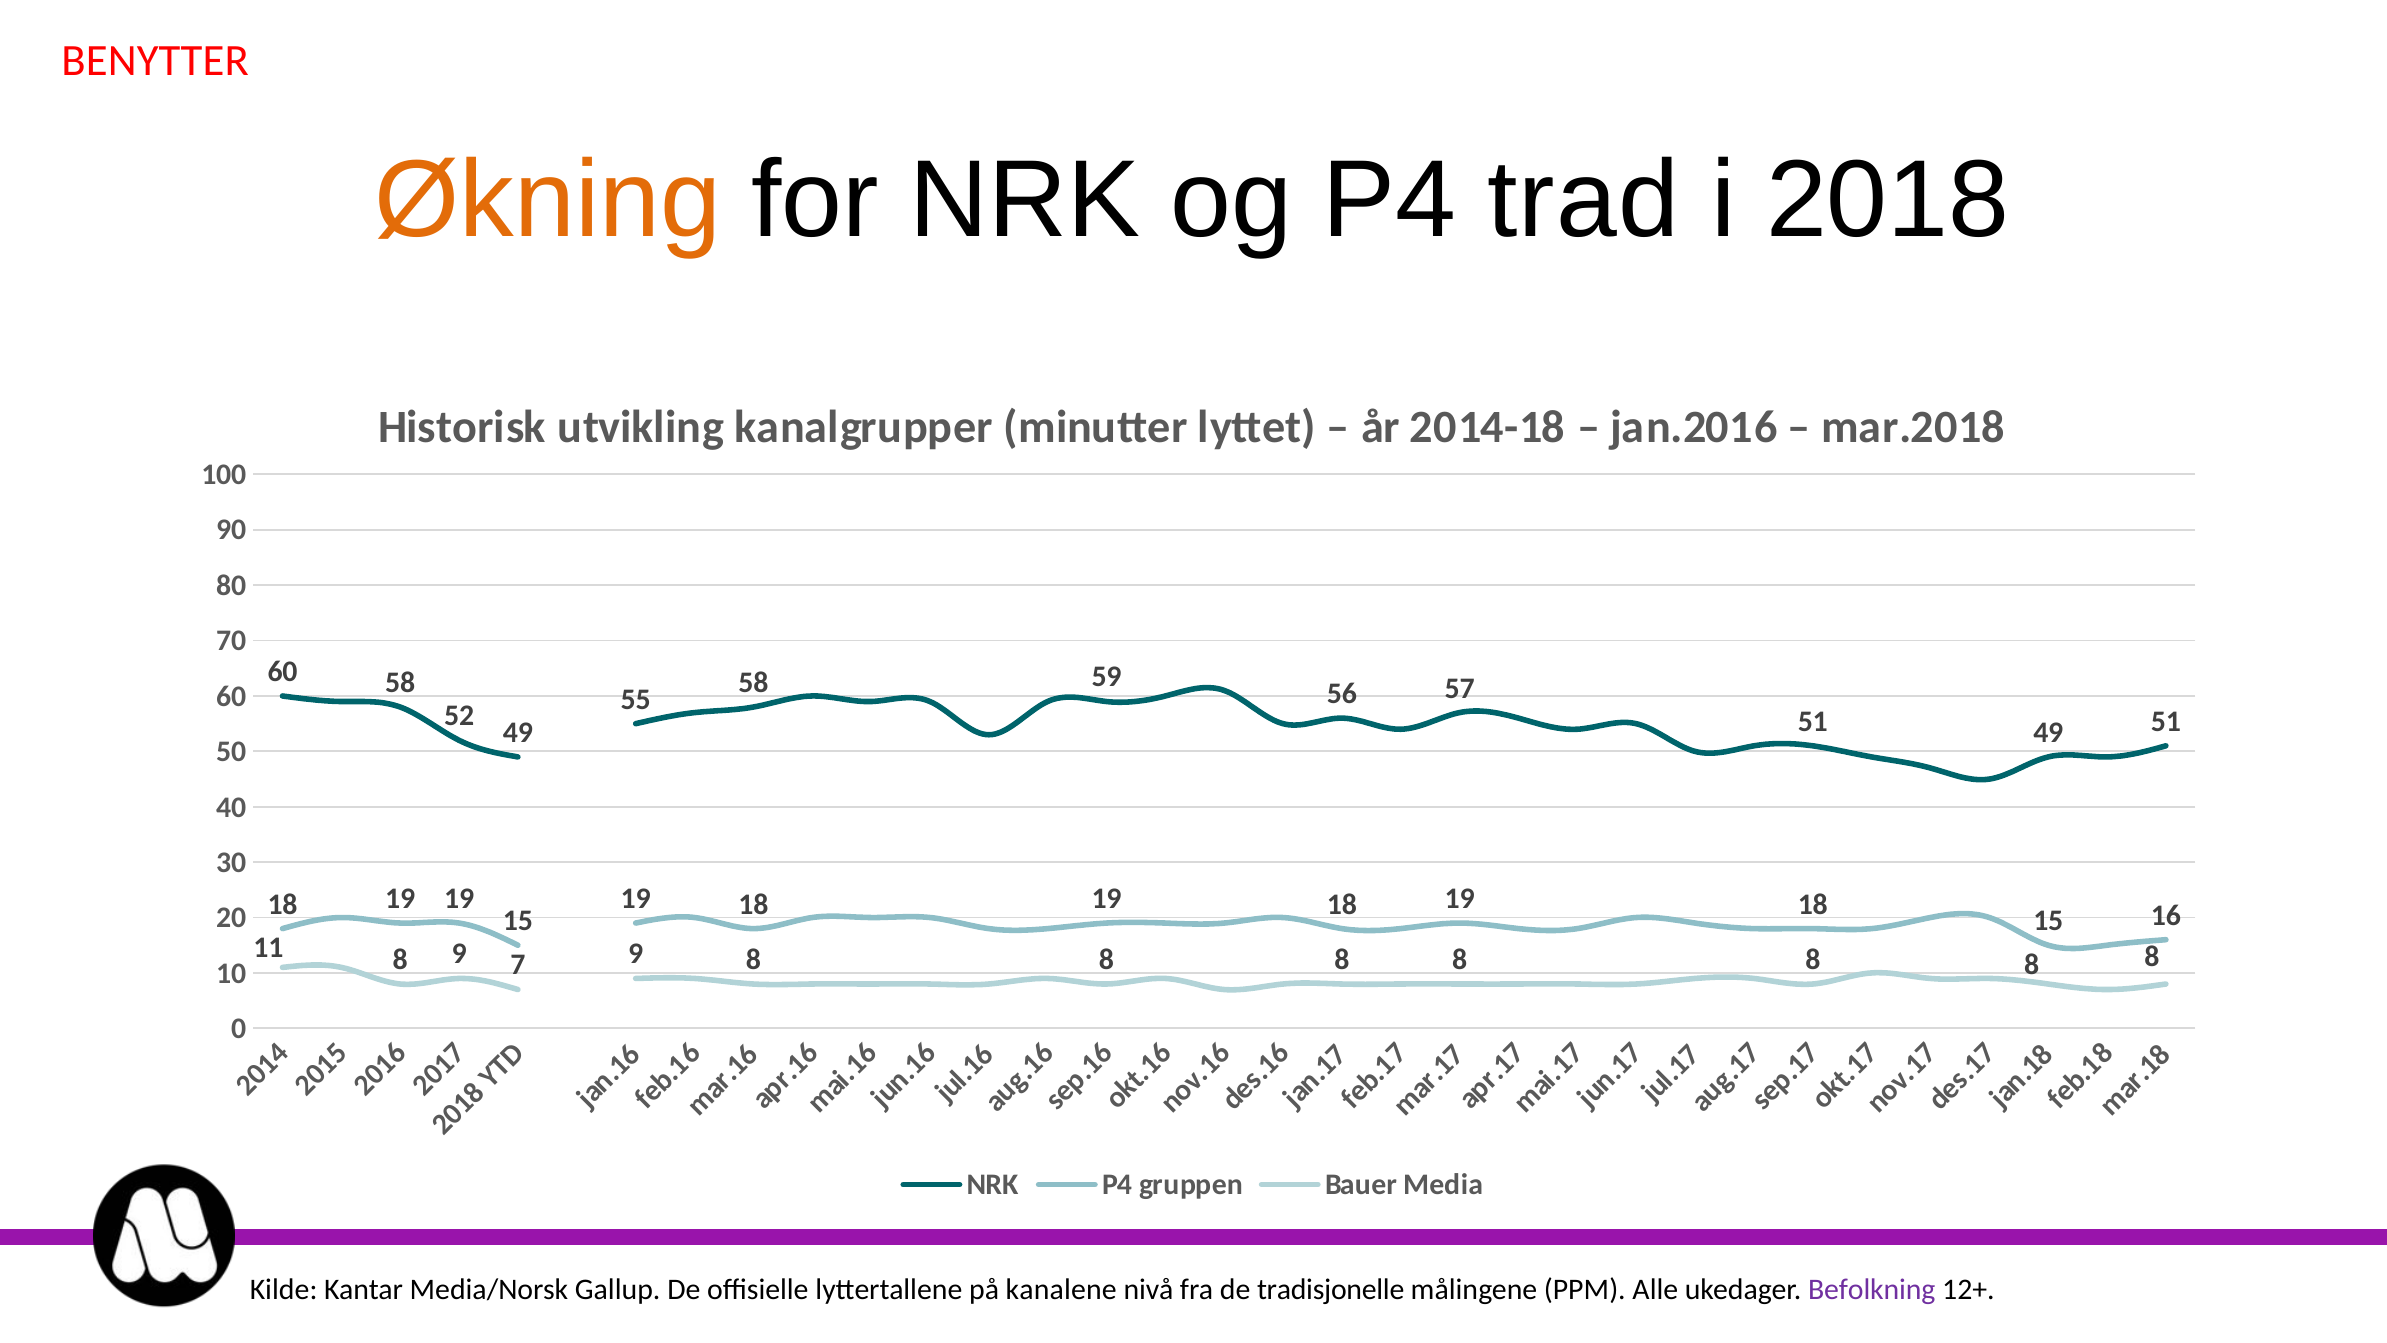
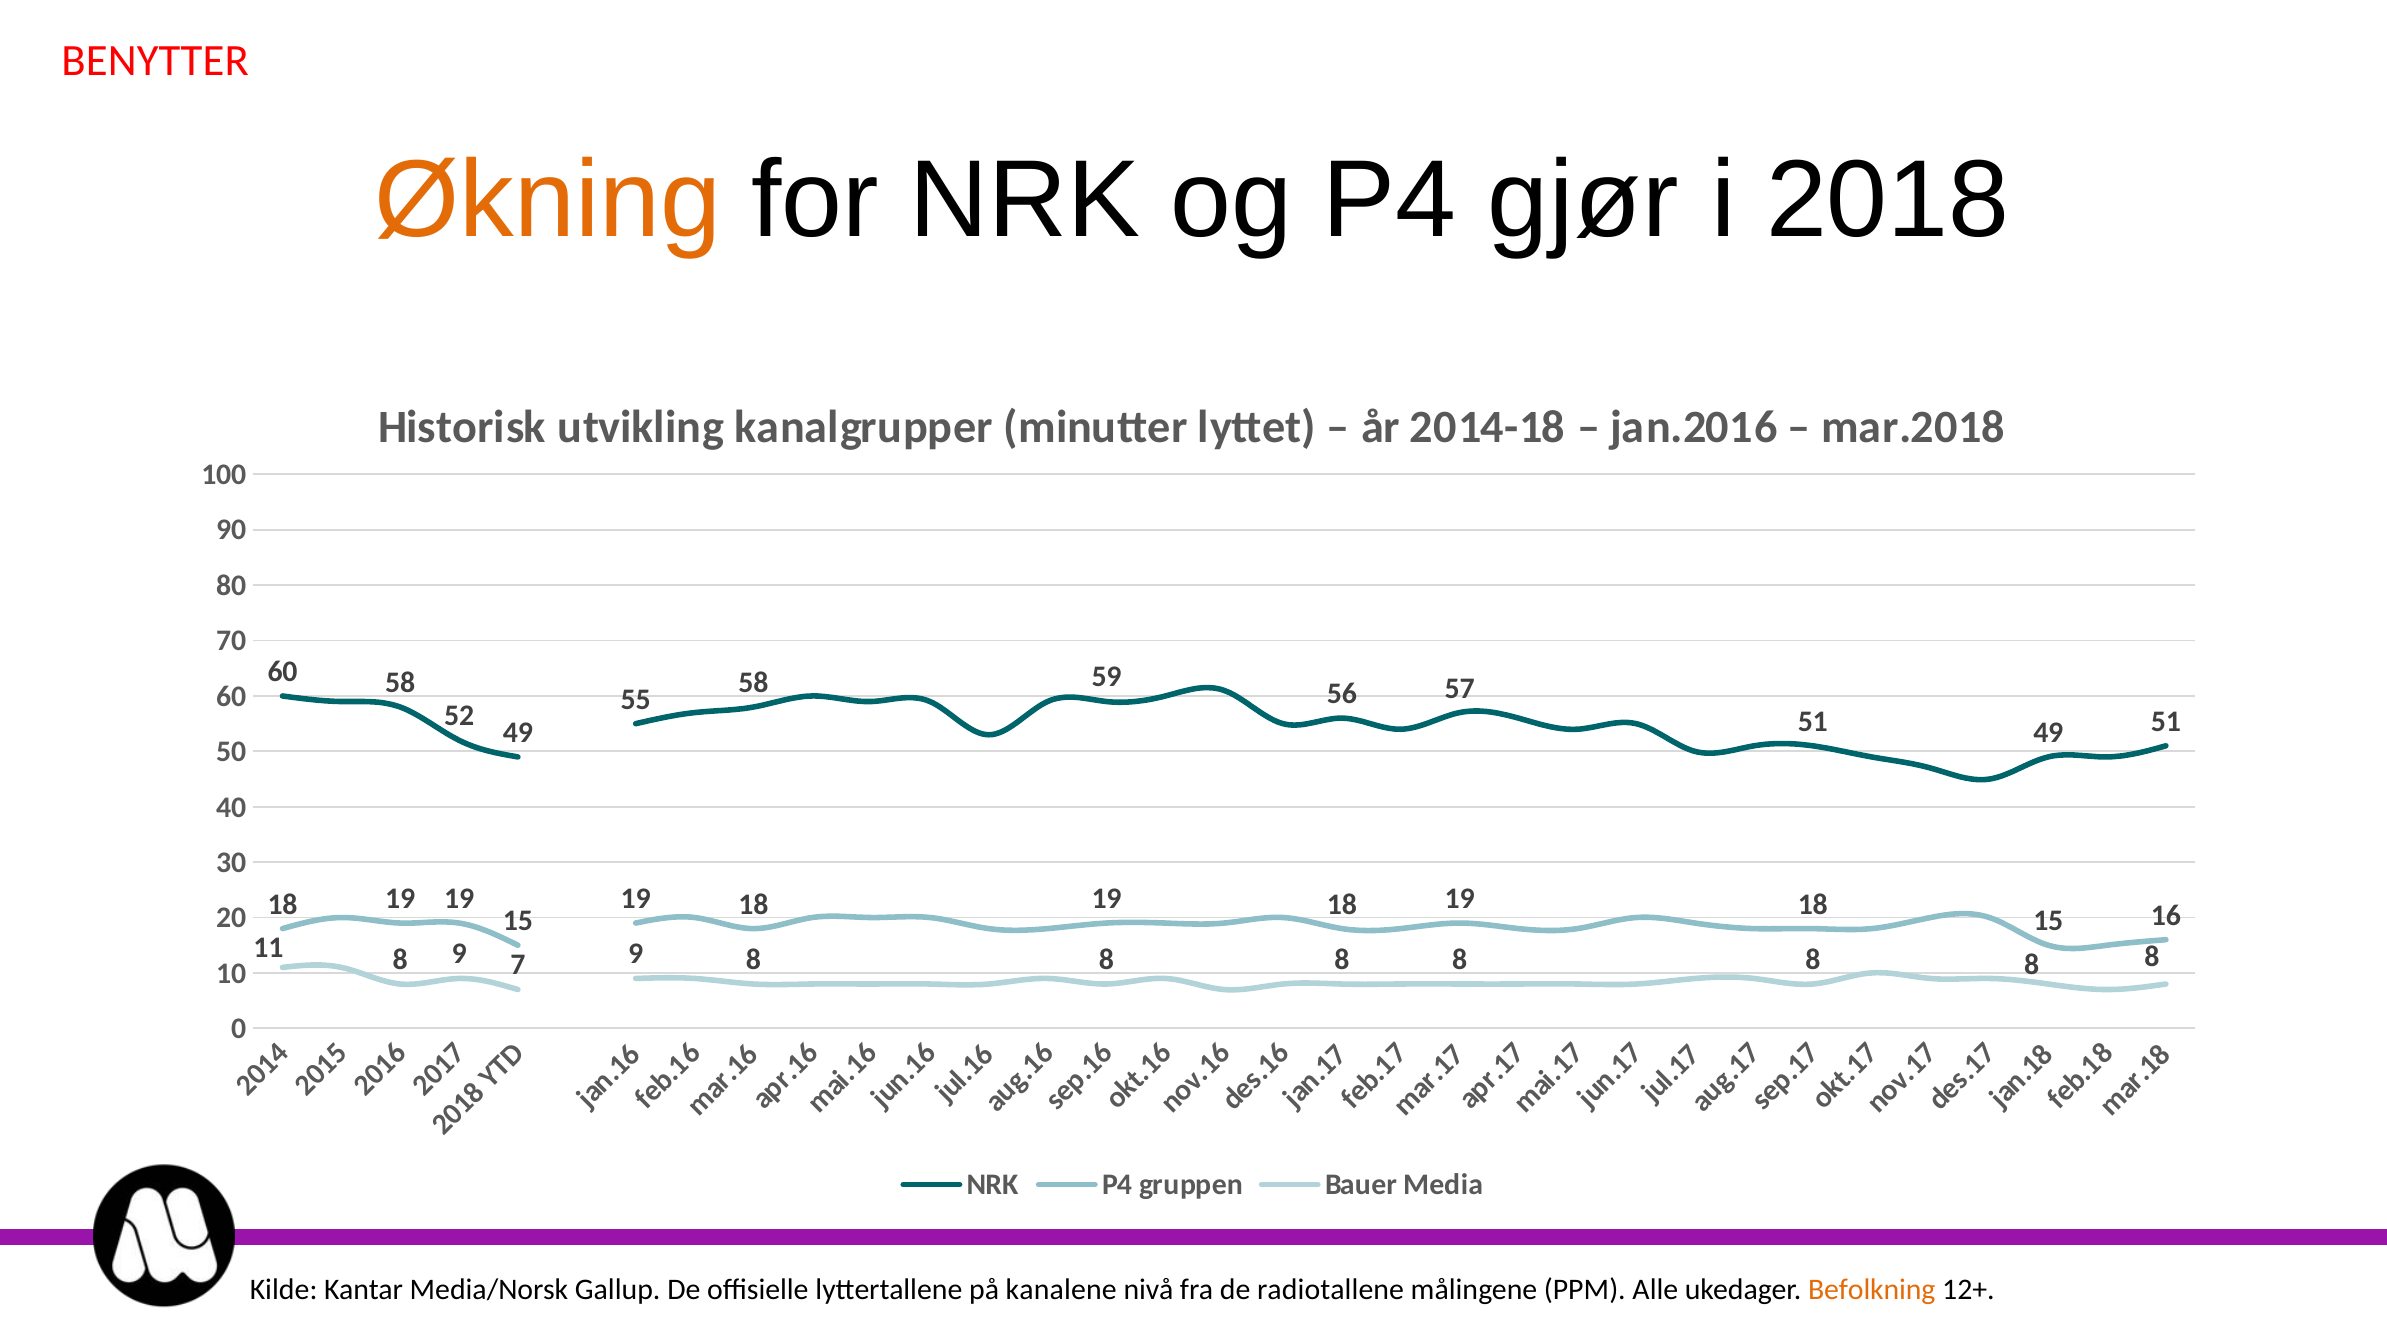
trad: trad -> gjør
tradisjonelle: tradisjonelle -> radiotallene
Befolkning colour: purple -> orange
